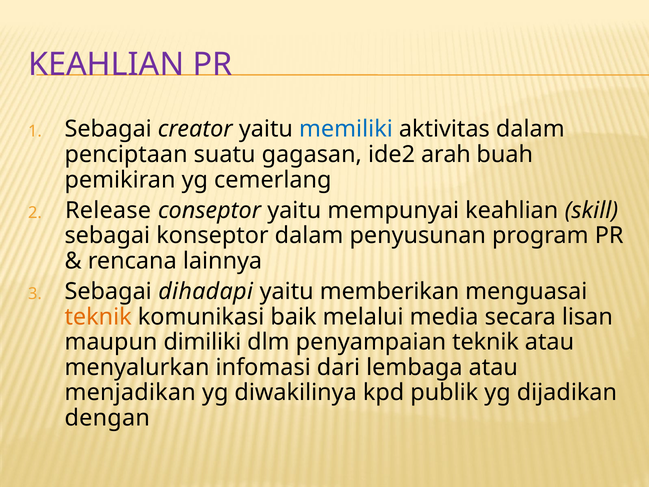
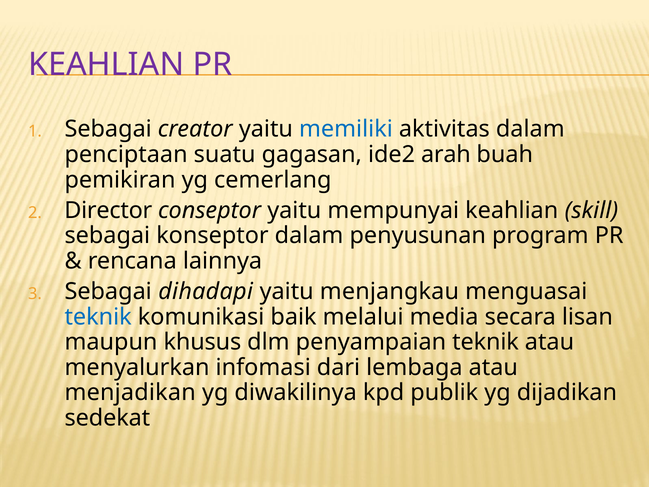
Release: Release -> Director
memberikan: memberikan -> menjangkau
teknik at (98, 317) colour: orange -> blue
dimiliki: dimiliki -> khusus
dengan: dengan -> sedekat
